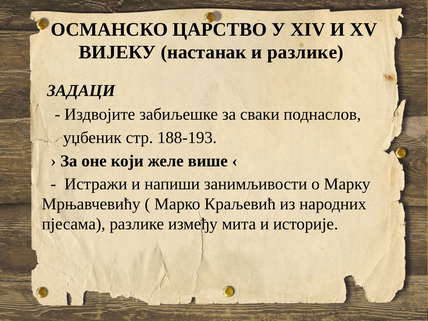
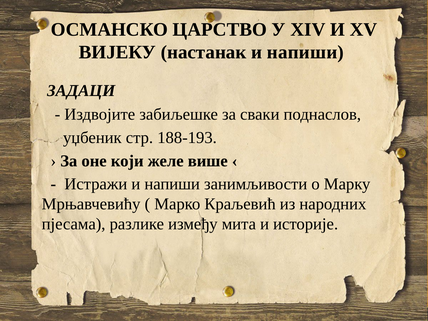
настанак и разлике: разлике -> напиши
